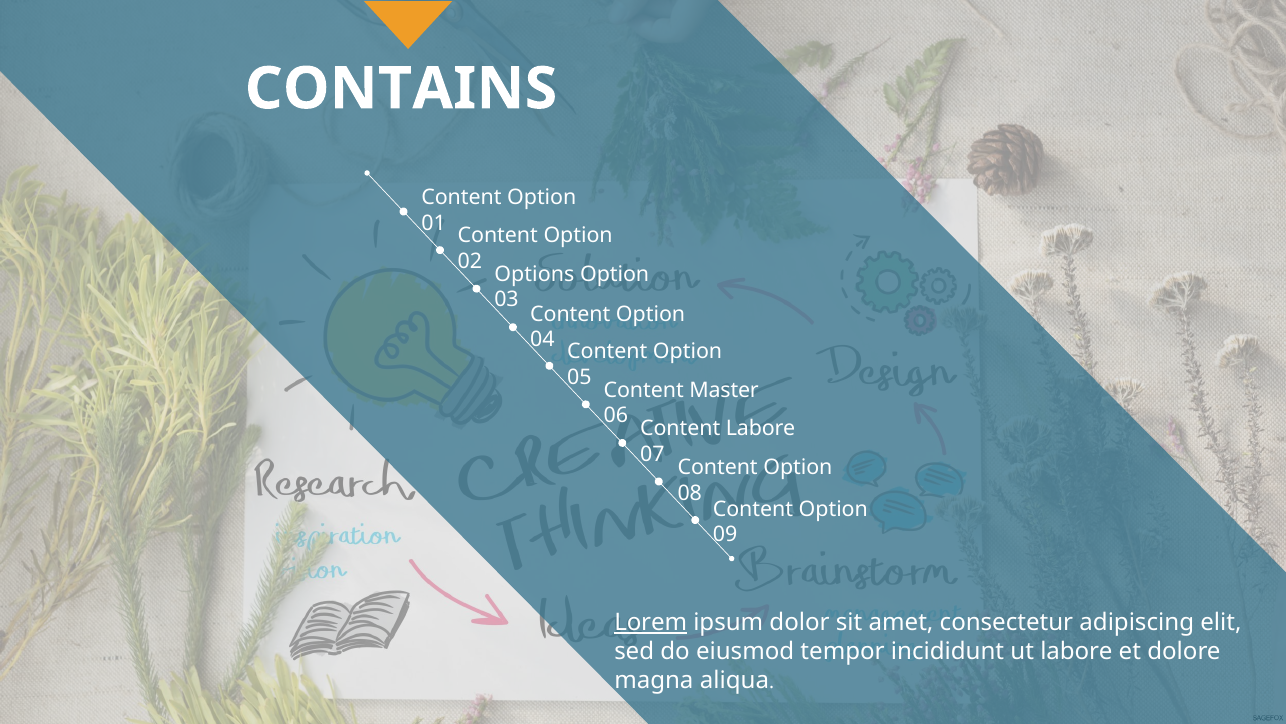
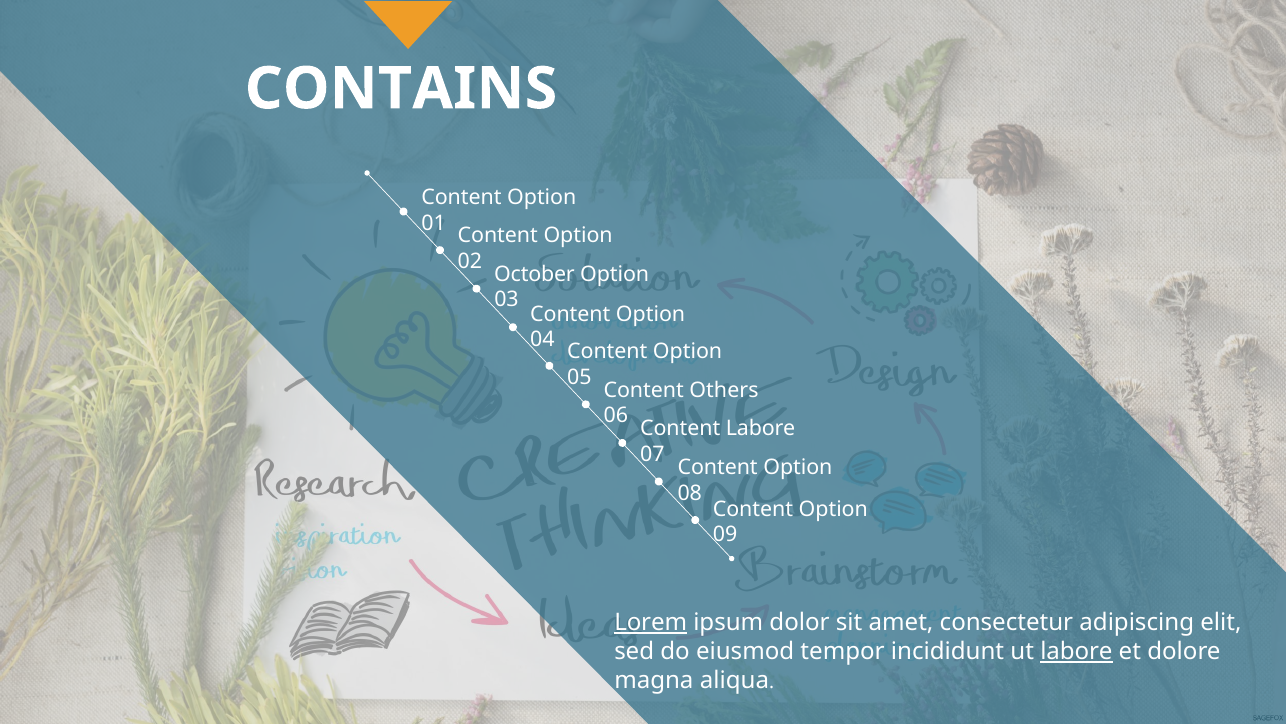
Options: Options -> October
Master: Master -> Others
labore at (1076, 651) underline: none -> present
